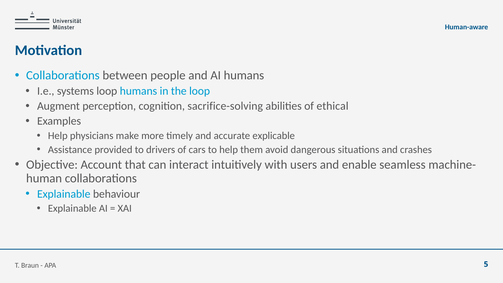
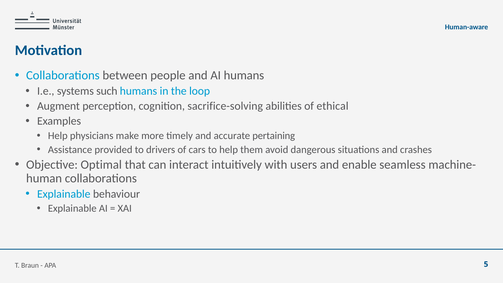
systems loop: loop -> such
explicable: explicable -> pertaining
Account: Account -> Optimal
